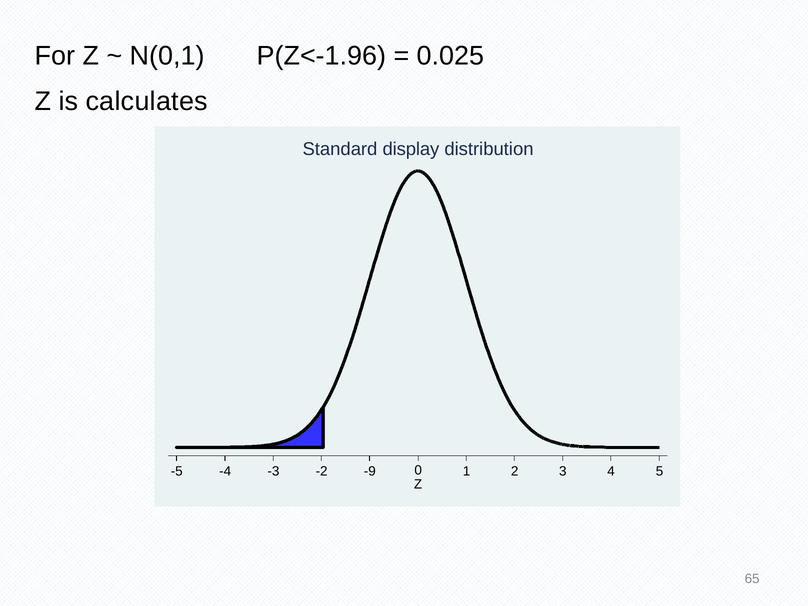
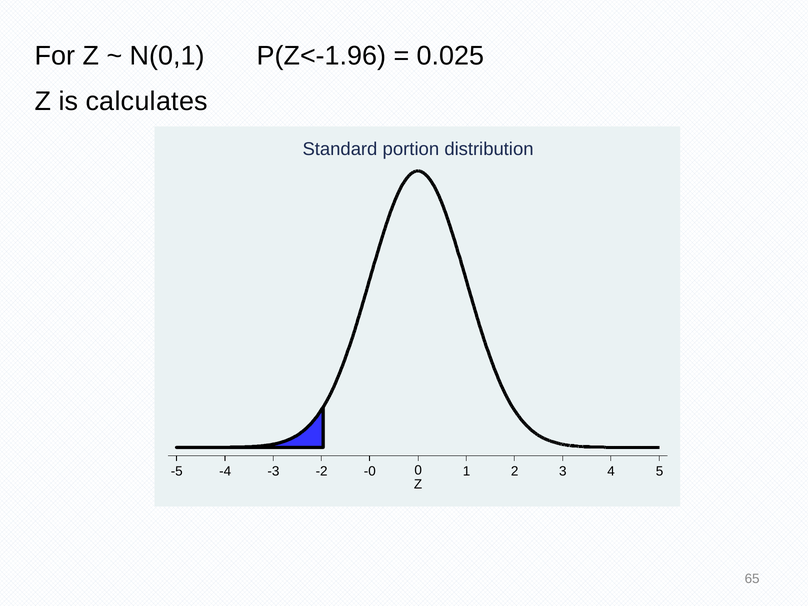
display: display -> portion
-9: -9 -> -0
